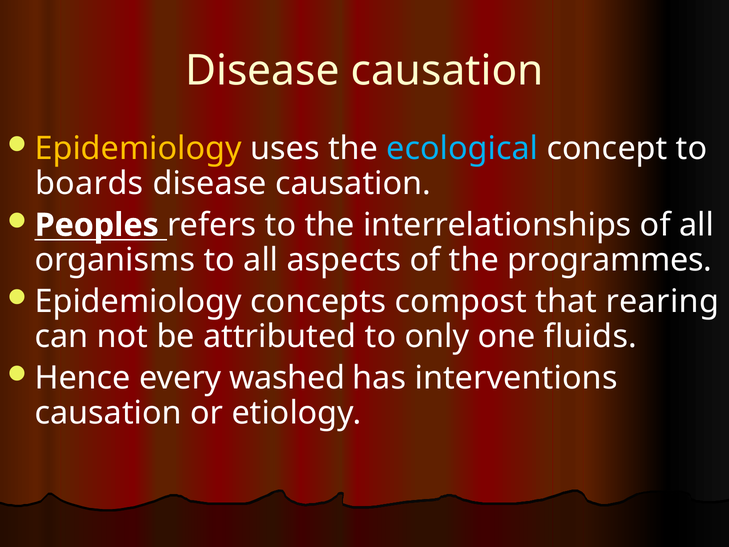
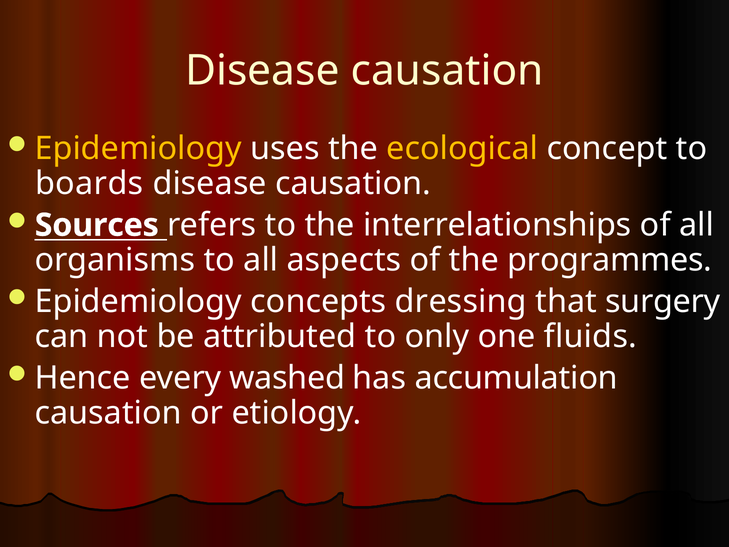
ecological colour: light blue -> yellow
Peoples: Peoples -> Sources
compost: compost -> dressing
rearing: rearing -> surgery
interventions: interventions -> accumulation
